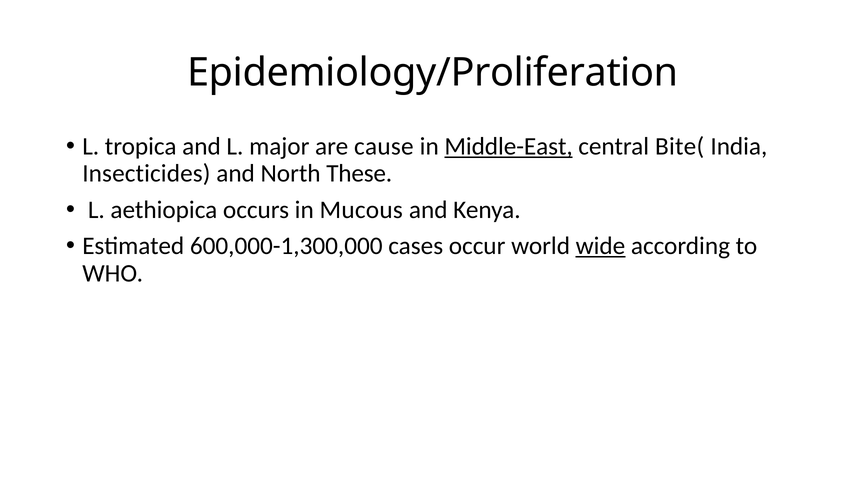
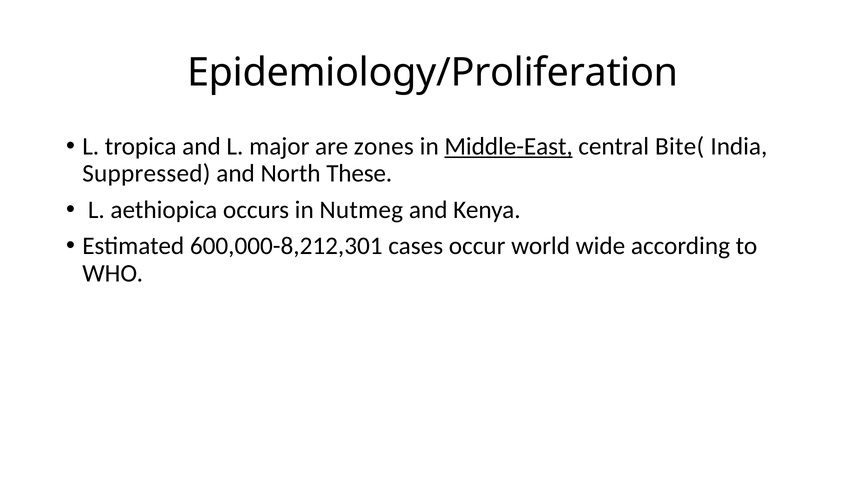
cause: cause -> zones
Insecticides: Insecticides -> Suppressed
Mucous: Mucous -> Nutmeg
600,000-1,300,000: 600,000-1,300,000 -> 600,000-8,212,301
wide underline: present -> none
